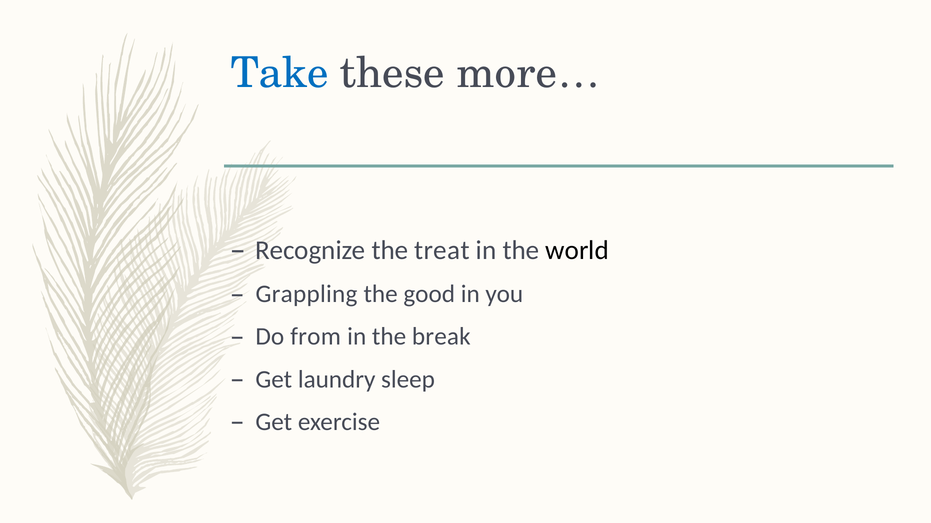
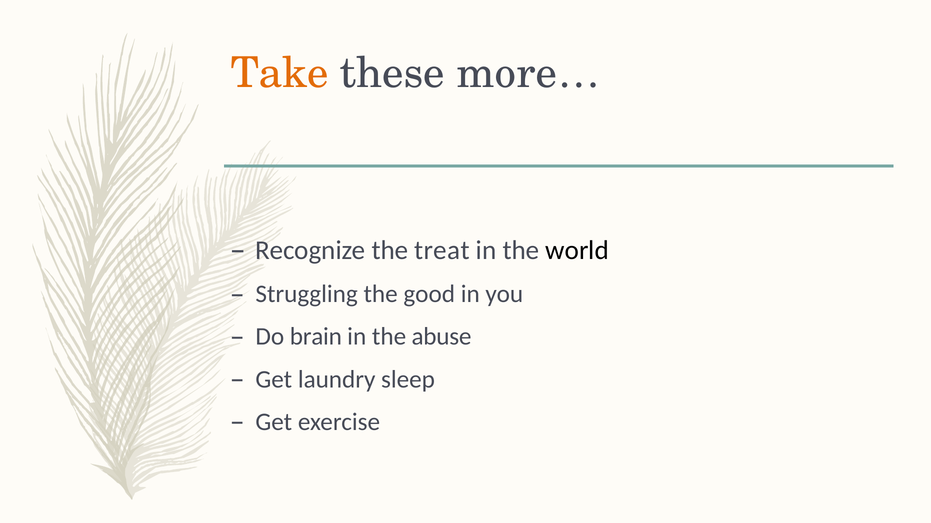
Take colour: blue -> orange
Grappling: Grappling -> Struggling
from: from -> brain
break: break -> abuse
